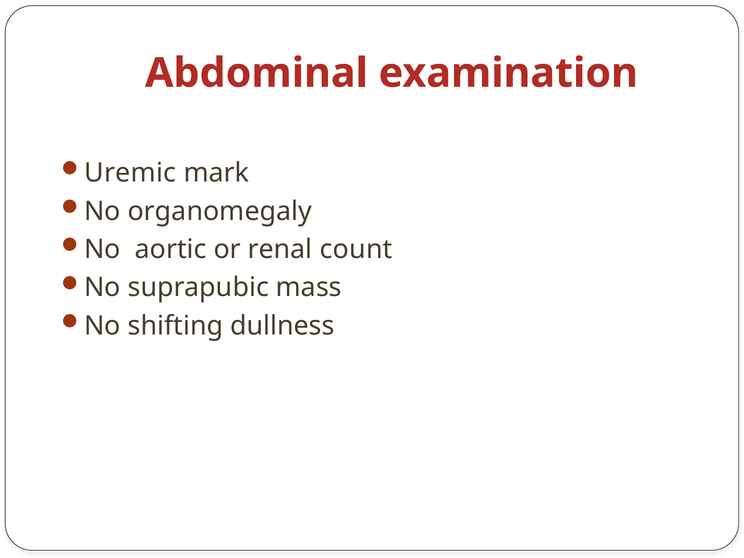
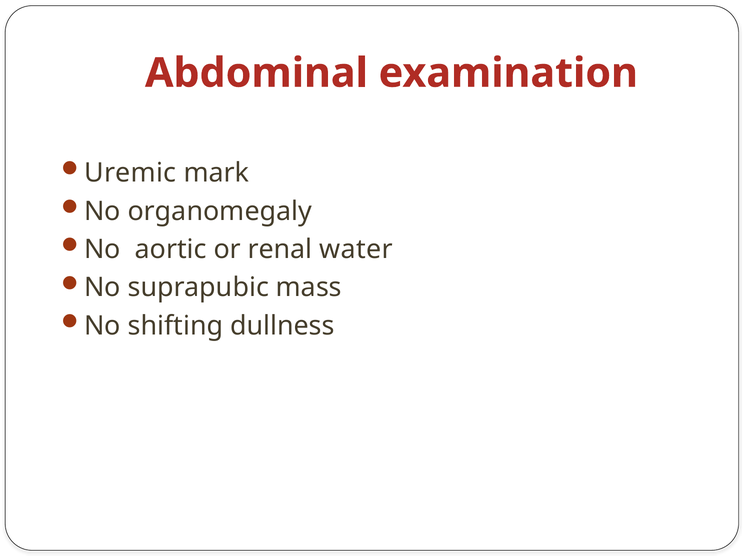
count: count -> water
